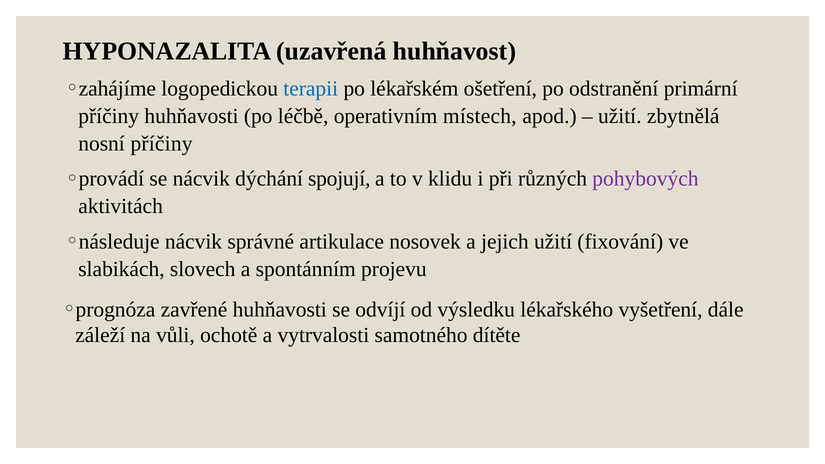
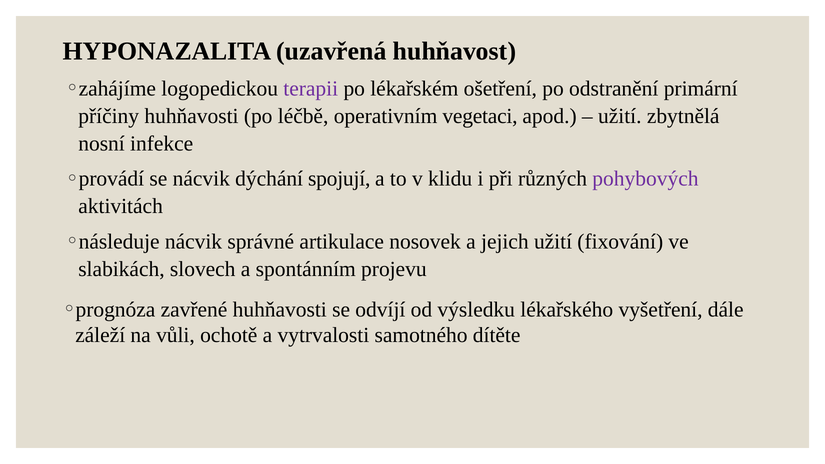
terapii colour: blue -> purple
místech: místech -> vegetaci
nosní příčiny: příčiny -> infekce
